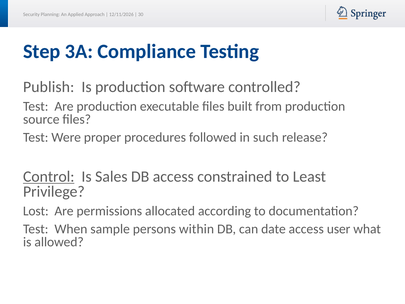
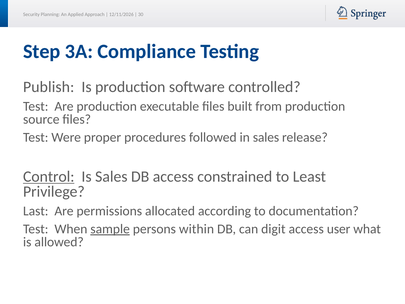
in such: such -> sales
Lost: Lost -> Last
sample underline: none -> present
date: date -> digit
